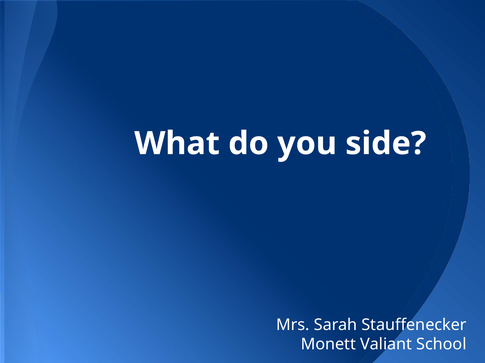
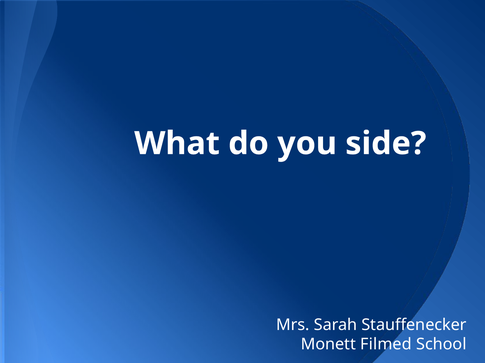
Valiant: Valiant -> Filmed
